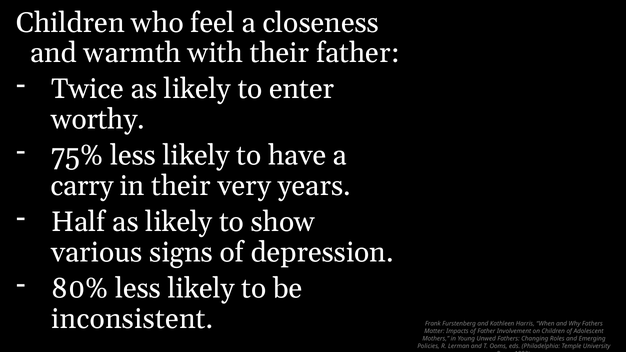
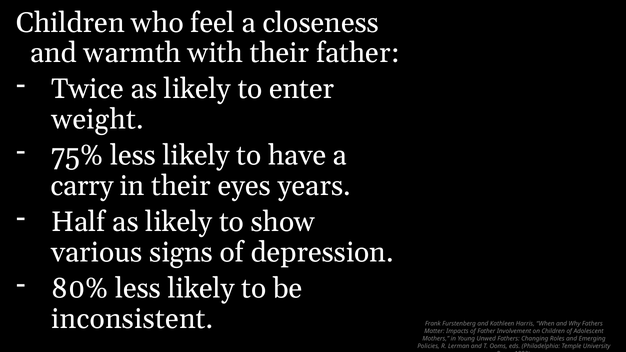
worthy: worthy -> weight
very: very -> eyes
